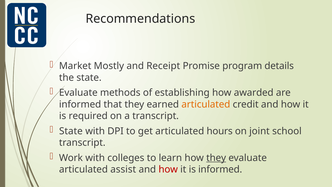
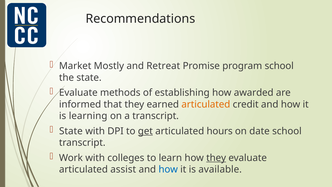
Receipt: Receipt -> Retreat
program details: details -> school
required: required -> learning
get underline: none -> present
joint: joint -> date
how at (168, 169) colour: red -> blue
is informed: informed -> available
